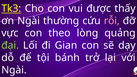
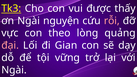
thường: thường -> nguyện
đại colour: light green -> pink
bánh: bánh -> vững
